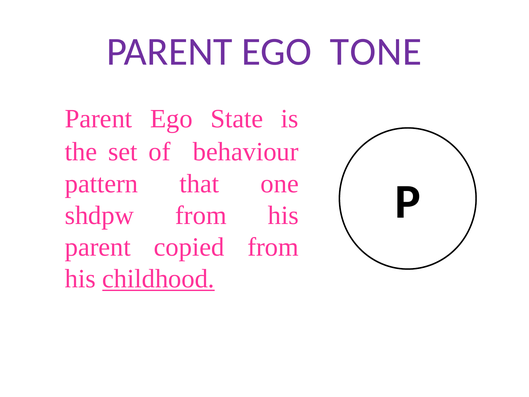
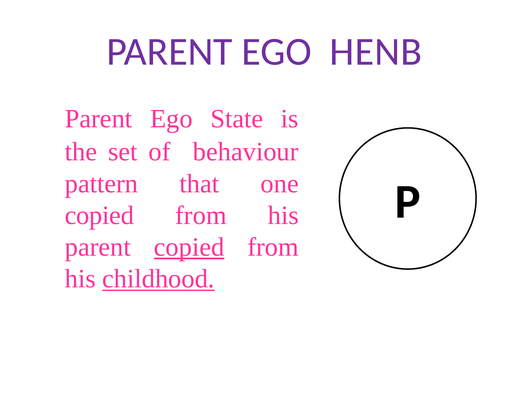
TONE: TONE -> HENB
shdpw at (99, 215): shdpw -> copied
copied at (189, 247) underline: none -> present
